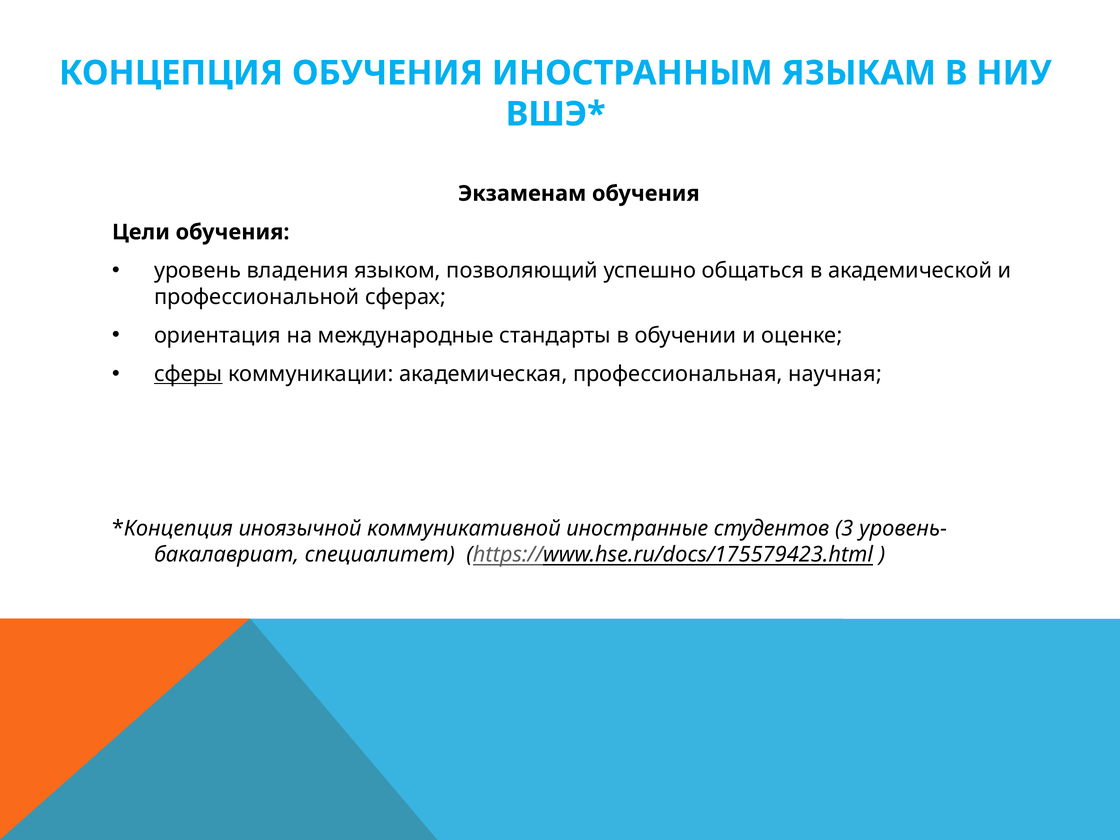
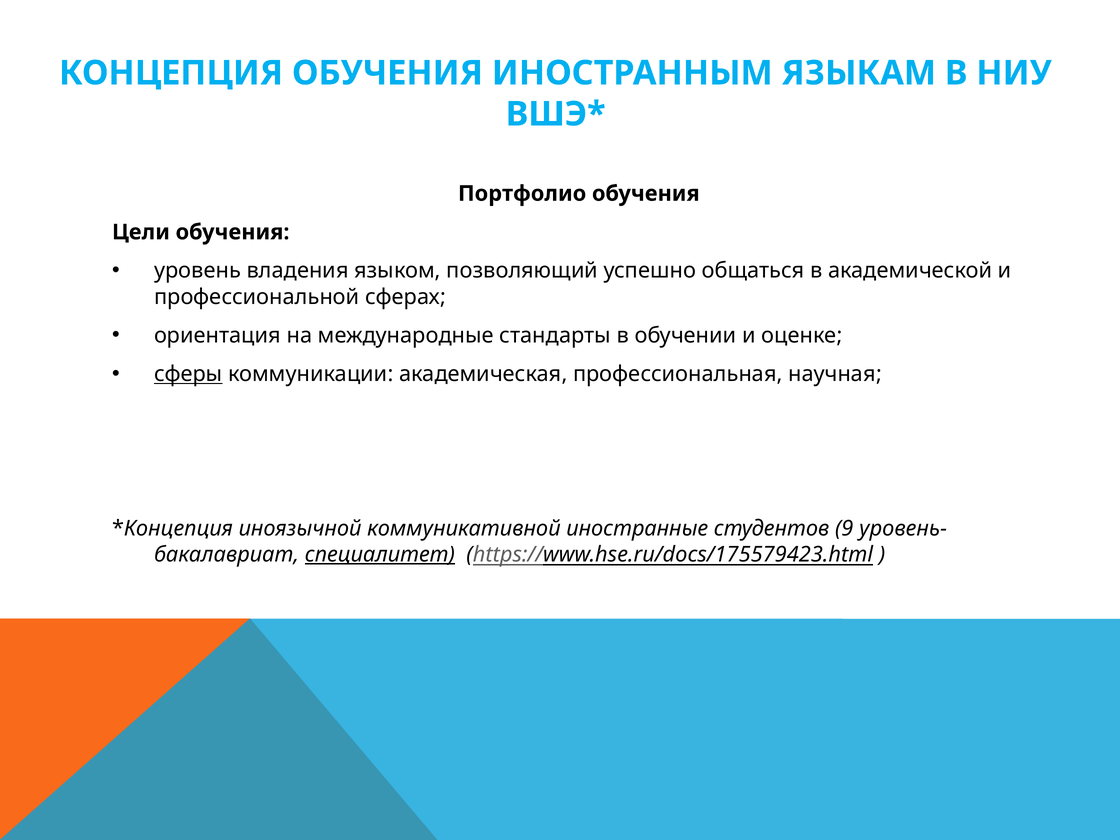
Экзаменам: Экзаменам -> Портфолио
3: 3 -> 9
специалитет underline: none -> present
